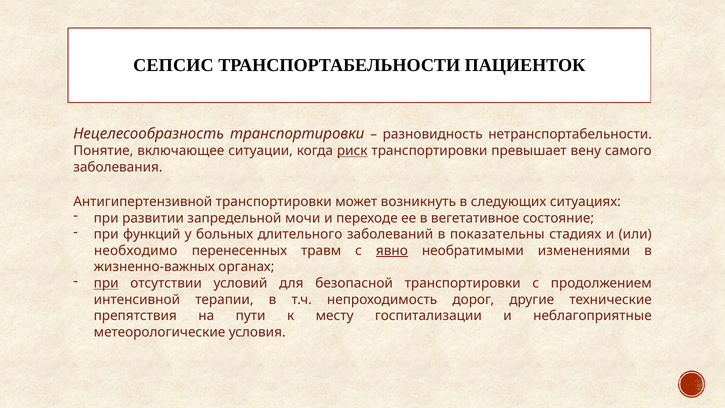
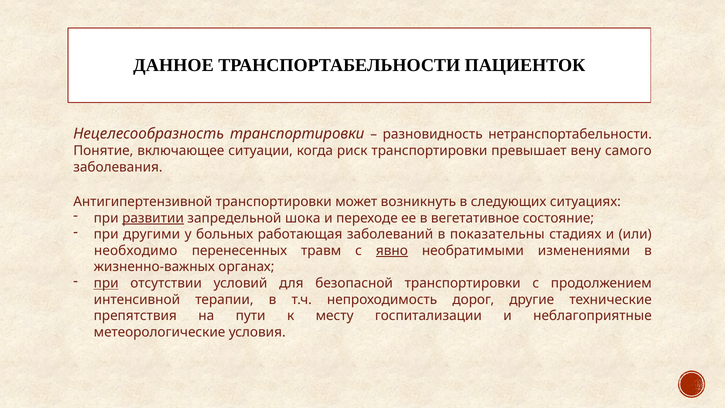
СЕПСИС: СЕПСИС -> ДАННОЕ
риск underline: present -> none
развитии underline: none -> present
мочи: мочи -> шока
функций: функций -> другими
длительного: длительного -> работающая
